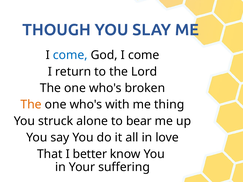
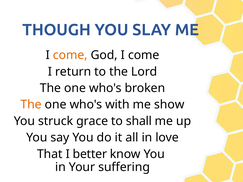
come at (70, 55) colour: blue -> orange
thing: thing -> show
alone: alone -> grace
bear: bear -> shall
